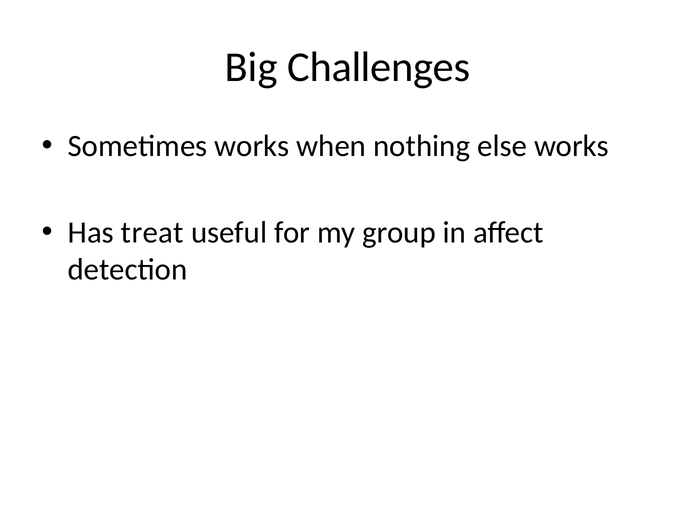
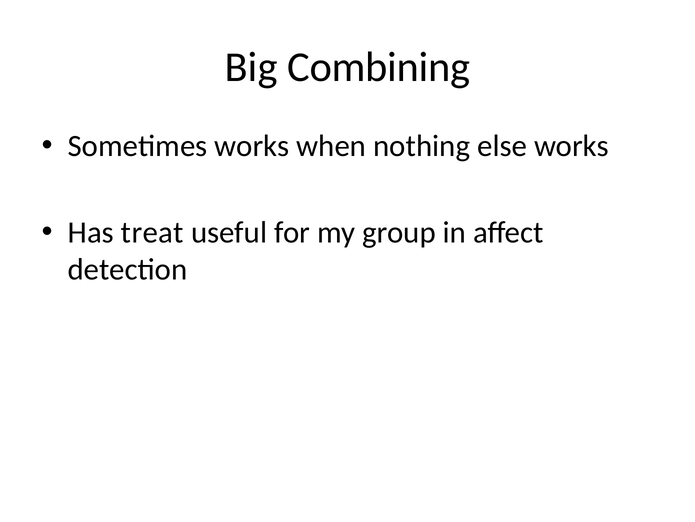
Challenges: Challenges -> Combining
